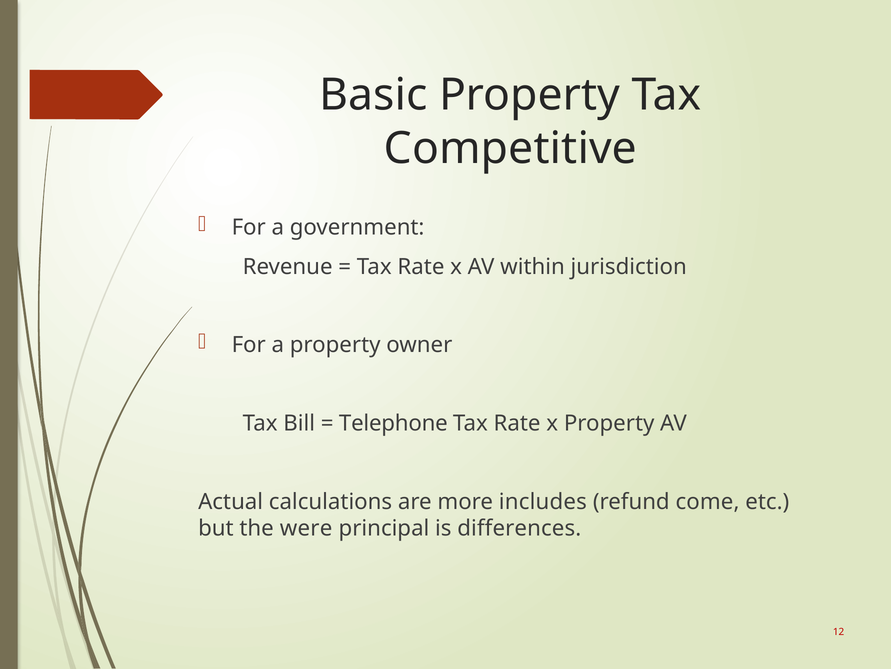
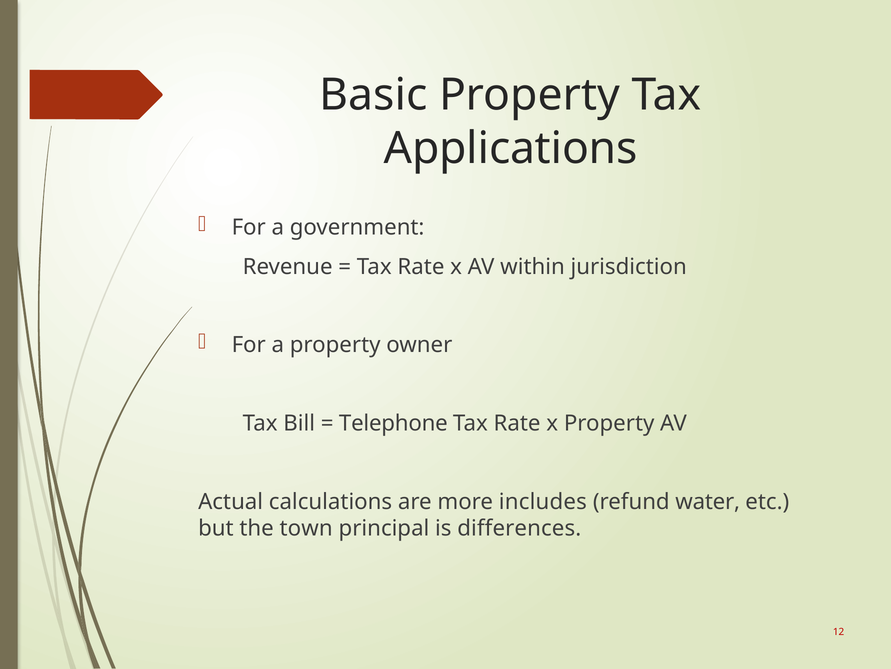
Competitive: Competitive -> Applications
come: come -> water
were: were -> town
